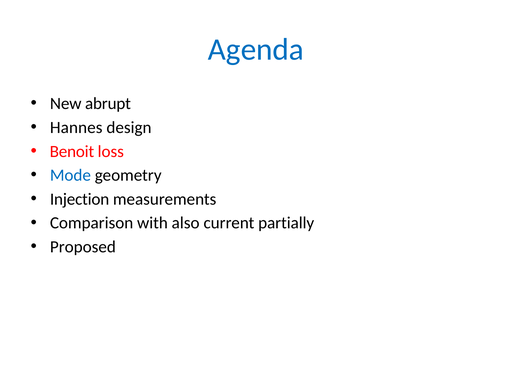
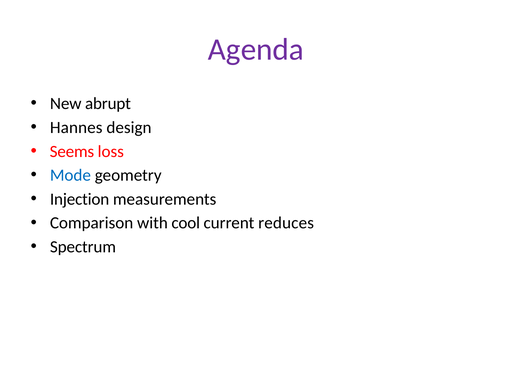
Agenda colour: blue -> purple
Benoit: Benoit -> Seems
also: also -> cool
partially: partially -> reduces
Proposed: Proposed -> Spectrum
